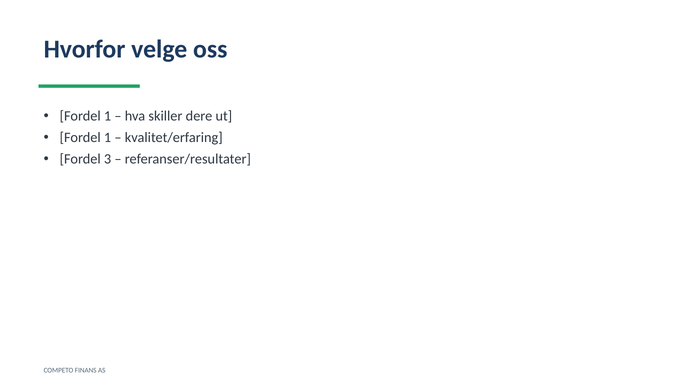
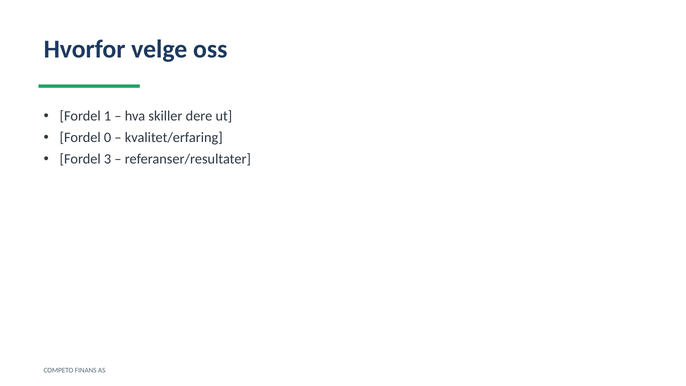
1 at (108, 138): 1 -> 0
